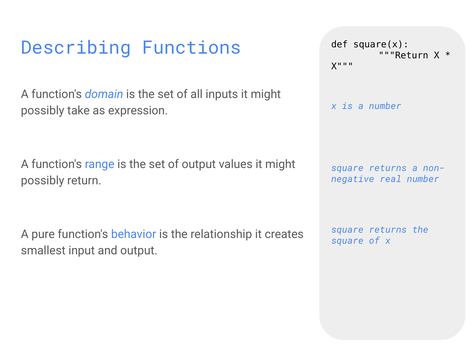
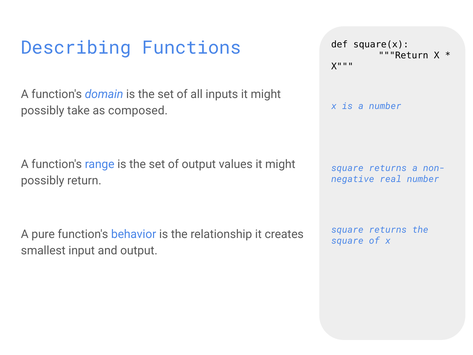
expression: expression -> composed
